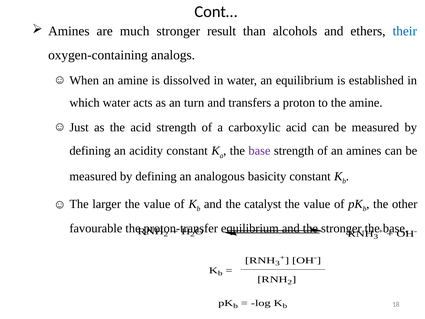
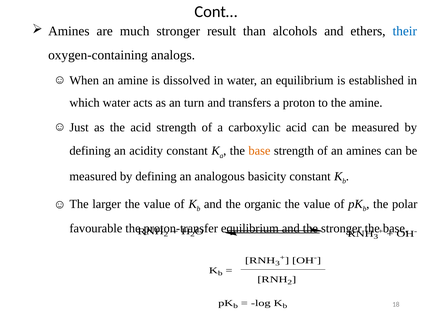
base at (259, 151) colour: purple -> orange
catalyst: catalyst -> organic
other: other -> polar
